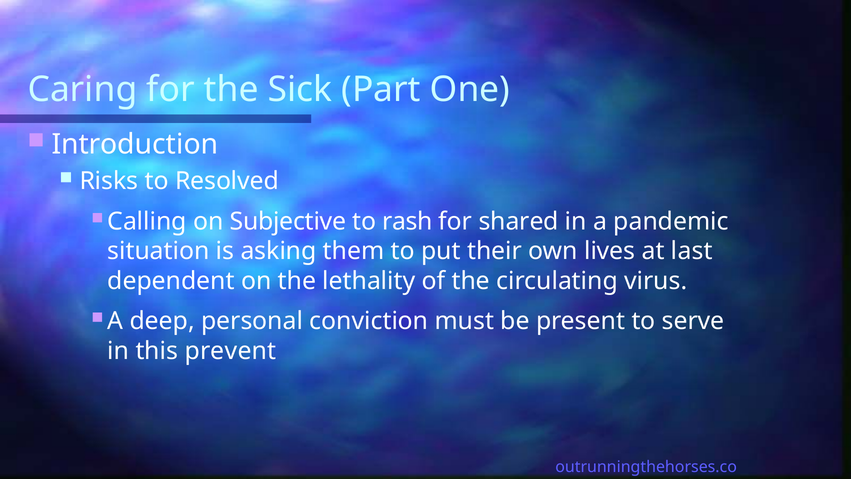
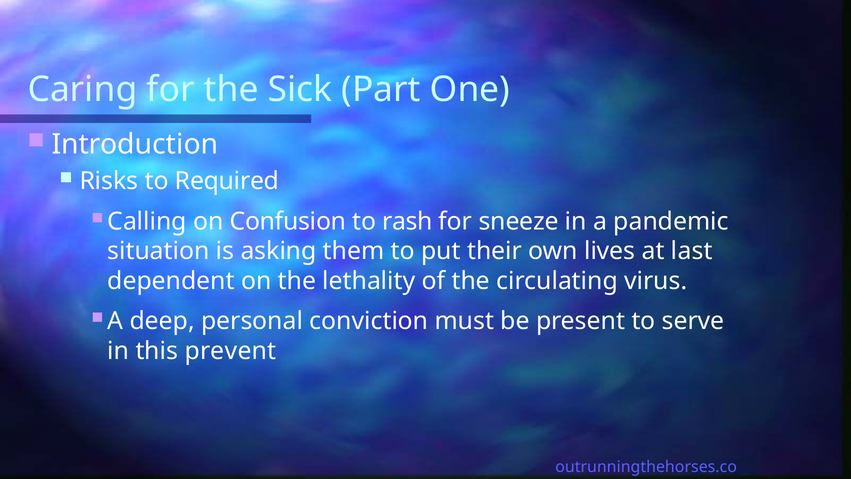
Resolved: Resolved -> Required
Subjective: Subjective -> Confusion
shared: shared -> sneeze
